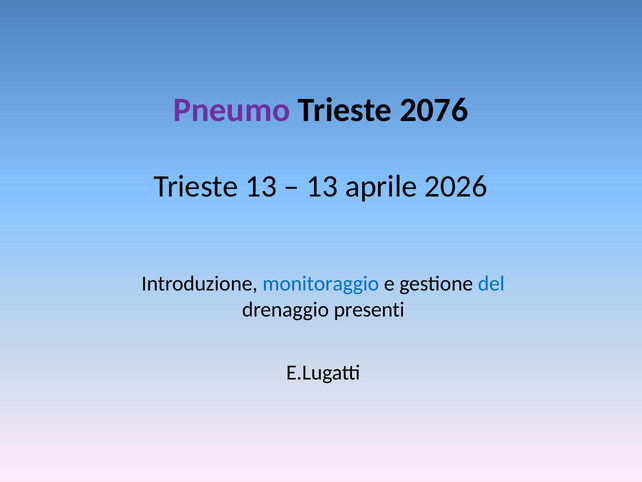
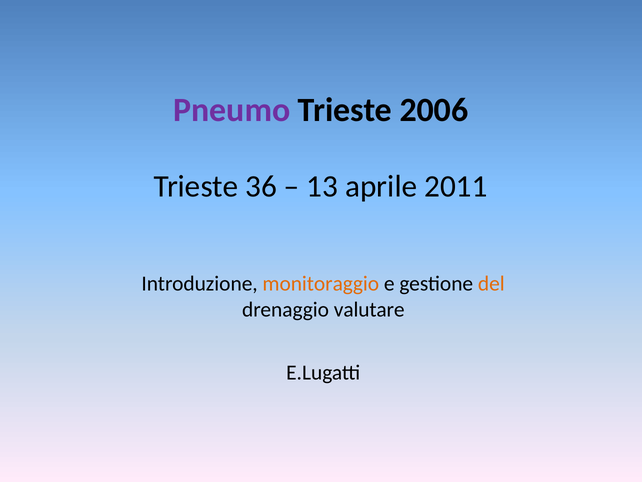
2076: 2076 -> 2006
Trieste 13: 13 -> 36
2026: 2026 -> 2011
monitoraggio colour: blue -> orange
del colour: blue -> orange
presenti: presenti -> valutare
